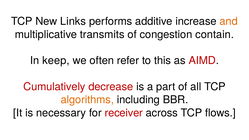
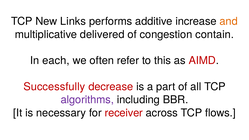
transmits: transmits -> delivered
keep: keep -> each
Cumulatively: Cumulatively -> Successfully
algorithms colour: orange -> purple
